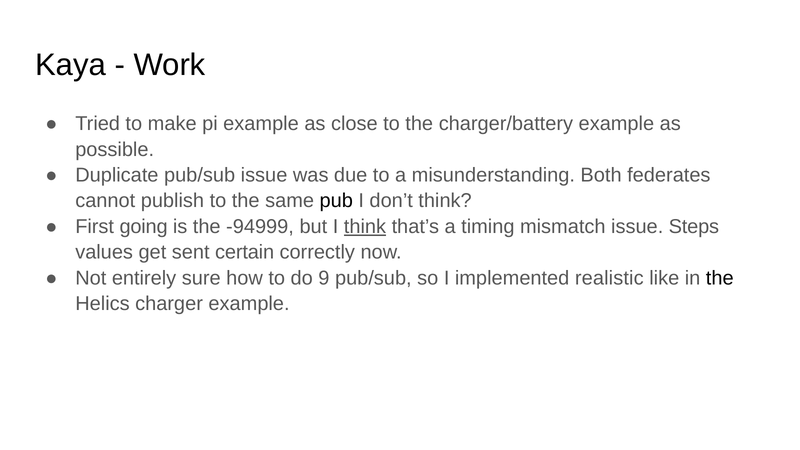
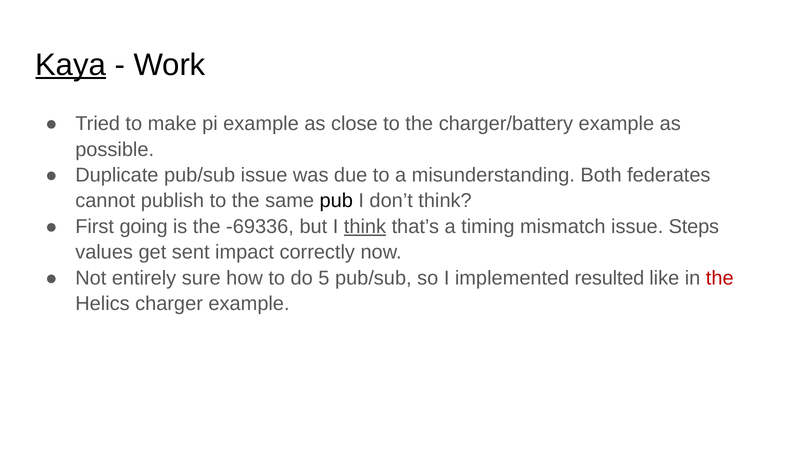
Kaya underline: none -> present
-94999: -94999 -> -69336
certain: certain -> impact
9: 9 -> 5
realistic: realistic -> resulted
the at (720, 278) colour: black -> red
